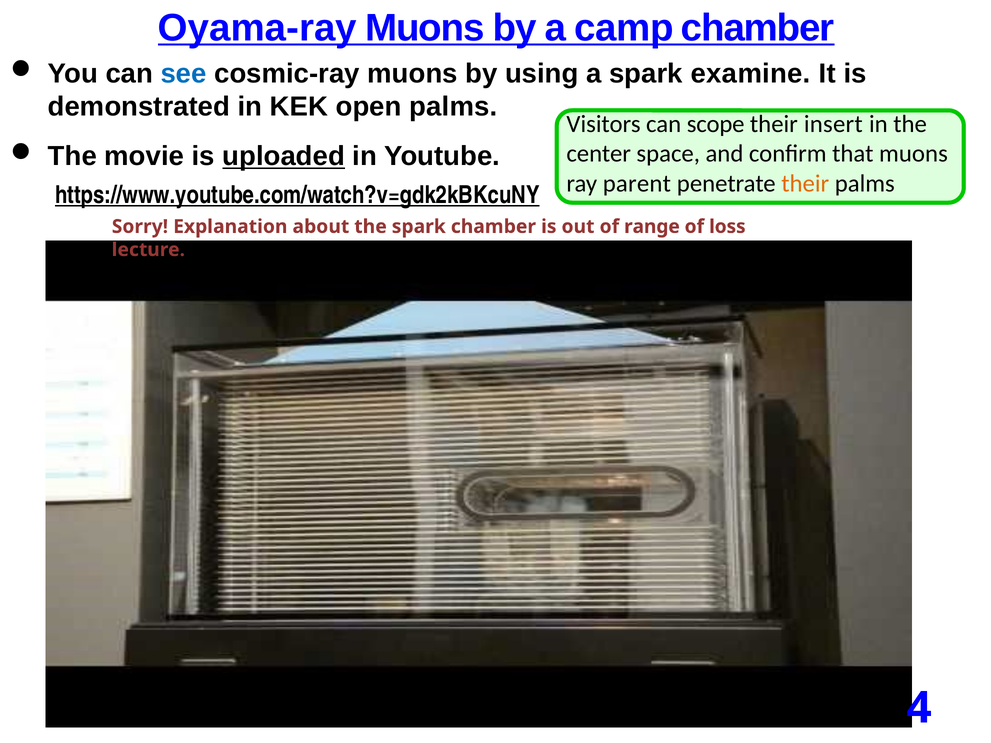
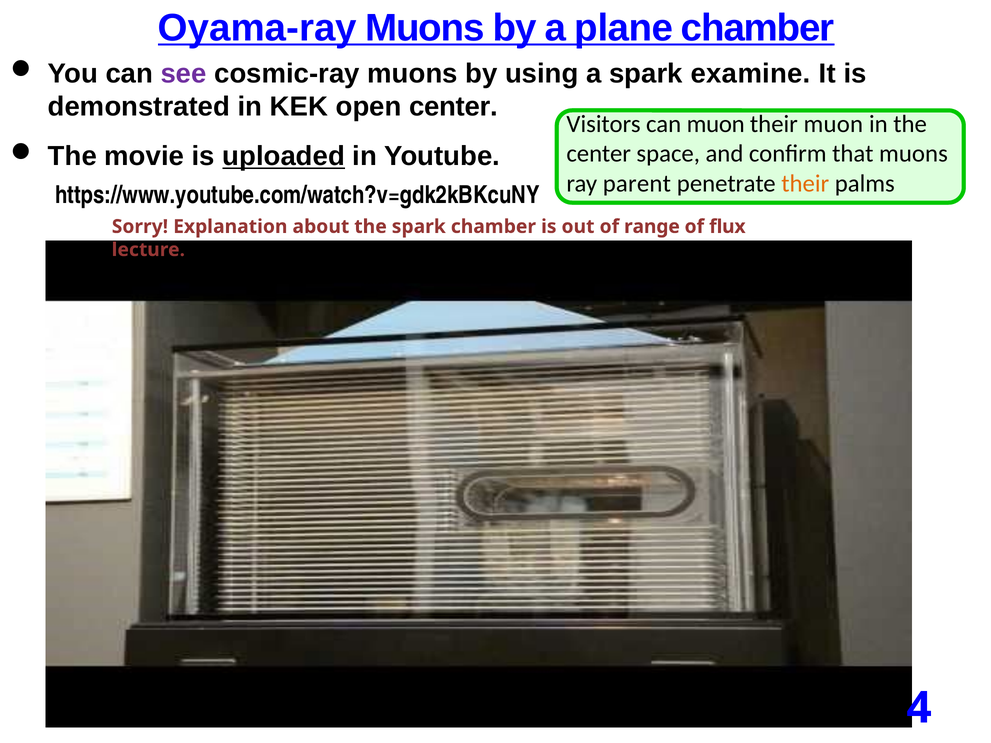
camp: camp -> plane
see colour: blue -> purple
open palms: palms -> center
can scope: scope -> muon
their insert: insert -> muon
https://www.youtube.com/watch?v=gdk2kBKcuNY underline: present -> none
loss: loss -> flux
